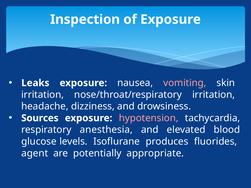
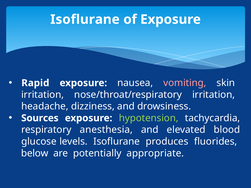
Inspection at (85, 19): Inspection -> Isoflurane
Leaks: Leaks -> Rapid
hypotension colour: pink -> light green
agent: agent -> below
